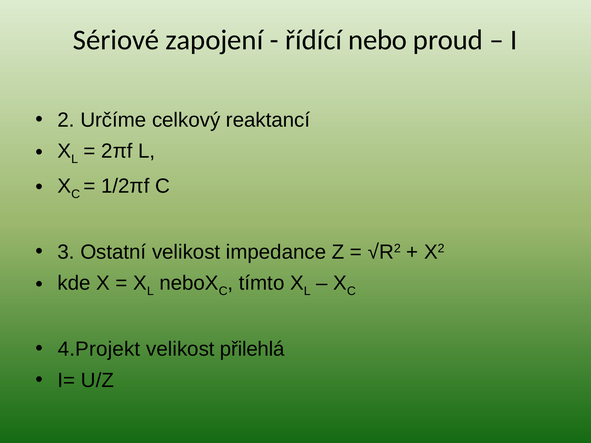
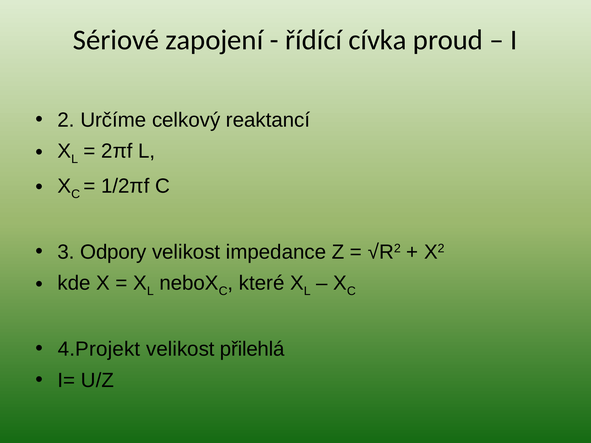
nebo: nebo -> cívka
Ostatní: Ostatní -> Odpory
tímto: tímto -> které
